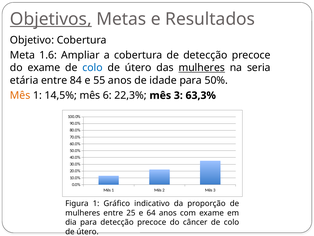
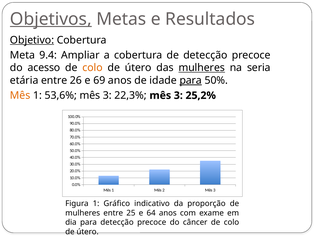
Objetivo underline: none -> present
1.6: 1.6 -> 9.4
do exame: exame -> acesso
colo at (93, 68) colour: blue -> orange
84: 84 -> 26
55: 55 -> 69
para at (191, 80) underline: none -> present
14,5%: 14,5% -> 53,6%
6 at (107, 95): 6 -> 3
63,3%: 63,3% -> 25,2%
